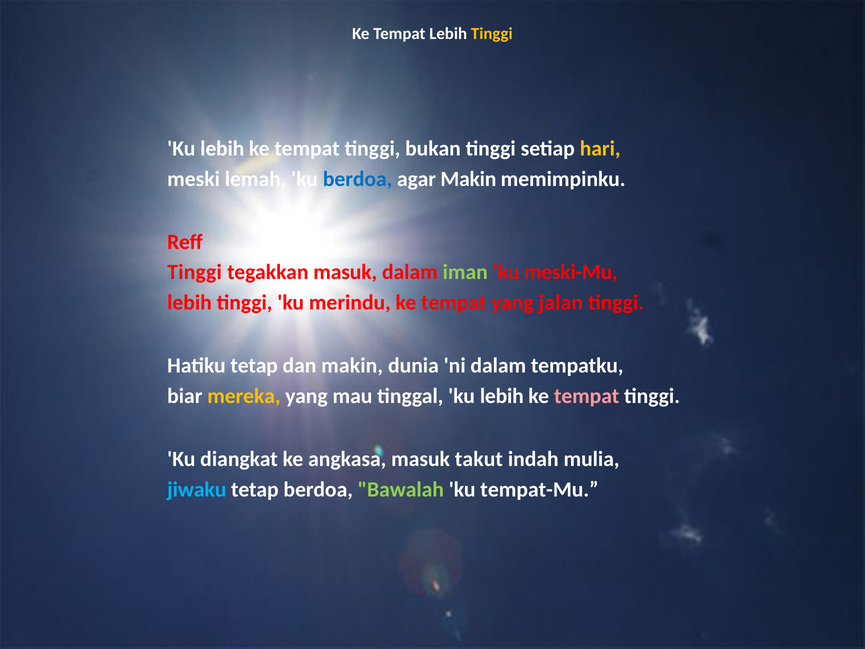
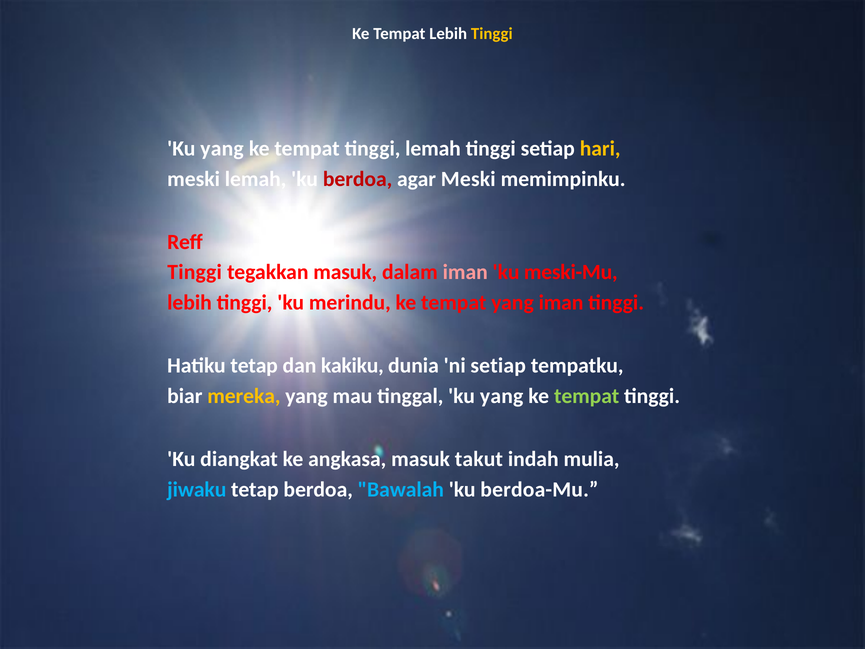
lebih at (222, 149): lebih -> yang
tinggi bukan: bukan -> lemah
berdoa at (358, 179) colour: blue -> red
agar Makin: Makin -> Meski
iman at (465, 272) colour: light green -> pink
yang jalan: jalan -> iman
dan makin: makin -> kakiku
ni dalam: dalam -> setiap
tinggal ku lebih: lebih -> yang
tempat at (587, 396) colour: pink -> light green
Bawalah colour: light green -> light blue
tempat-Mu: tempat-Mu -> berdoa-Mu
